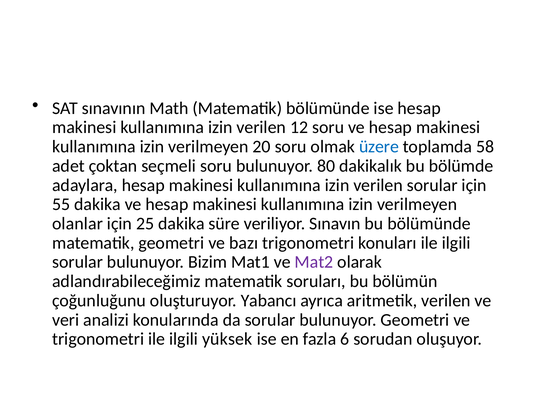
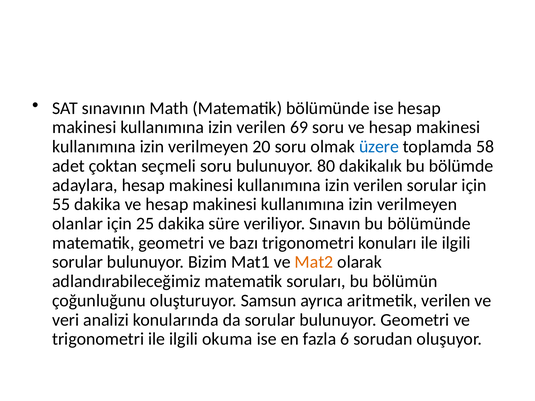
12: 12 -> 69
Mat2 colour: purple -> orange
Yabancı: Yabancı -> Samsun
yüksek: yüksek -> okuma
